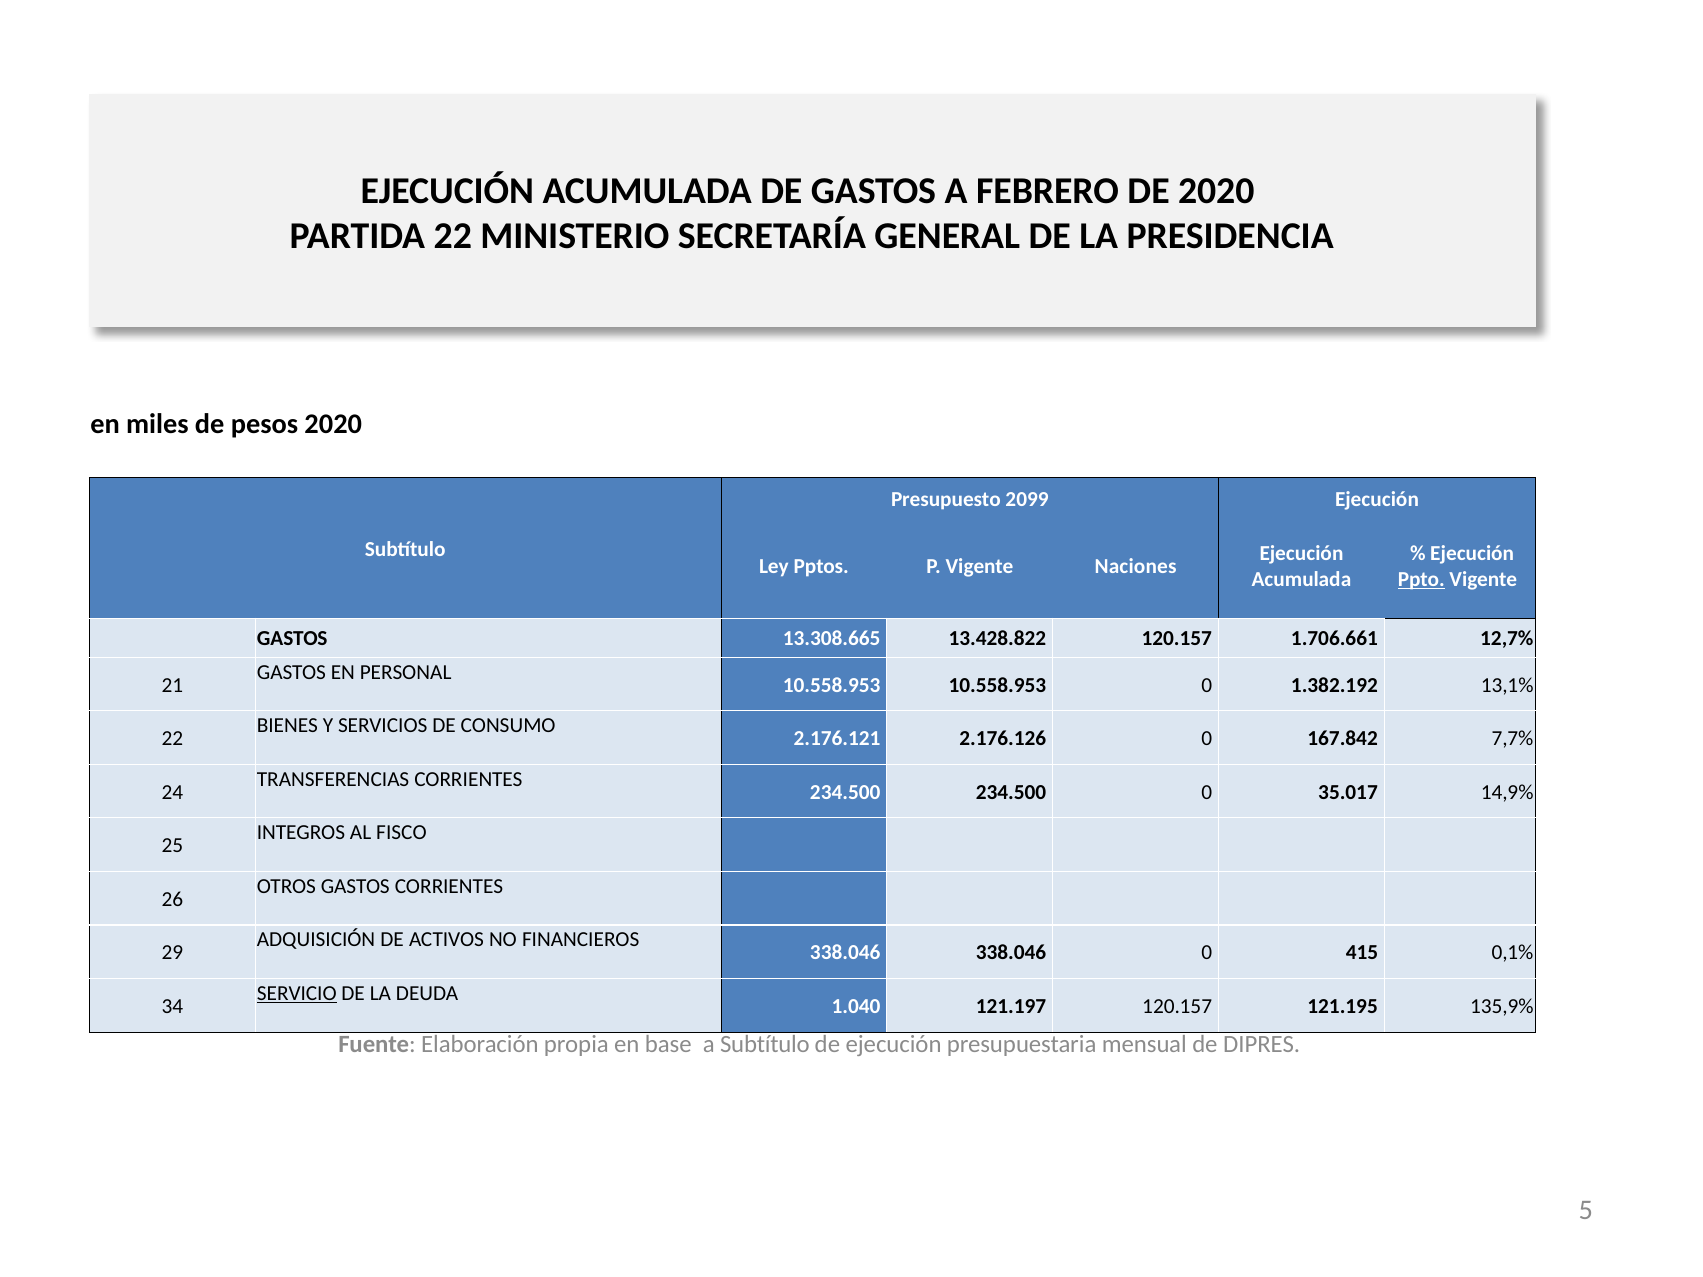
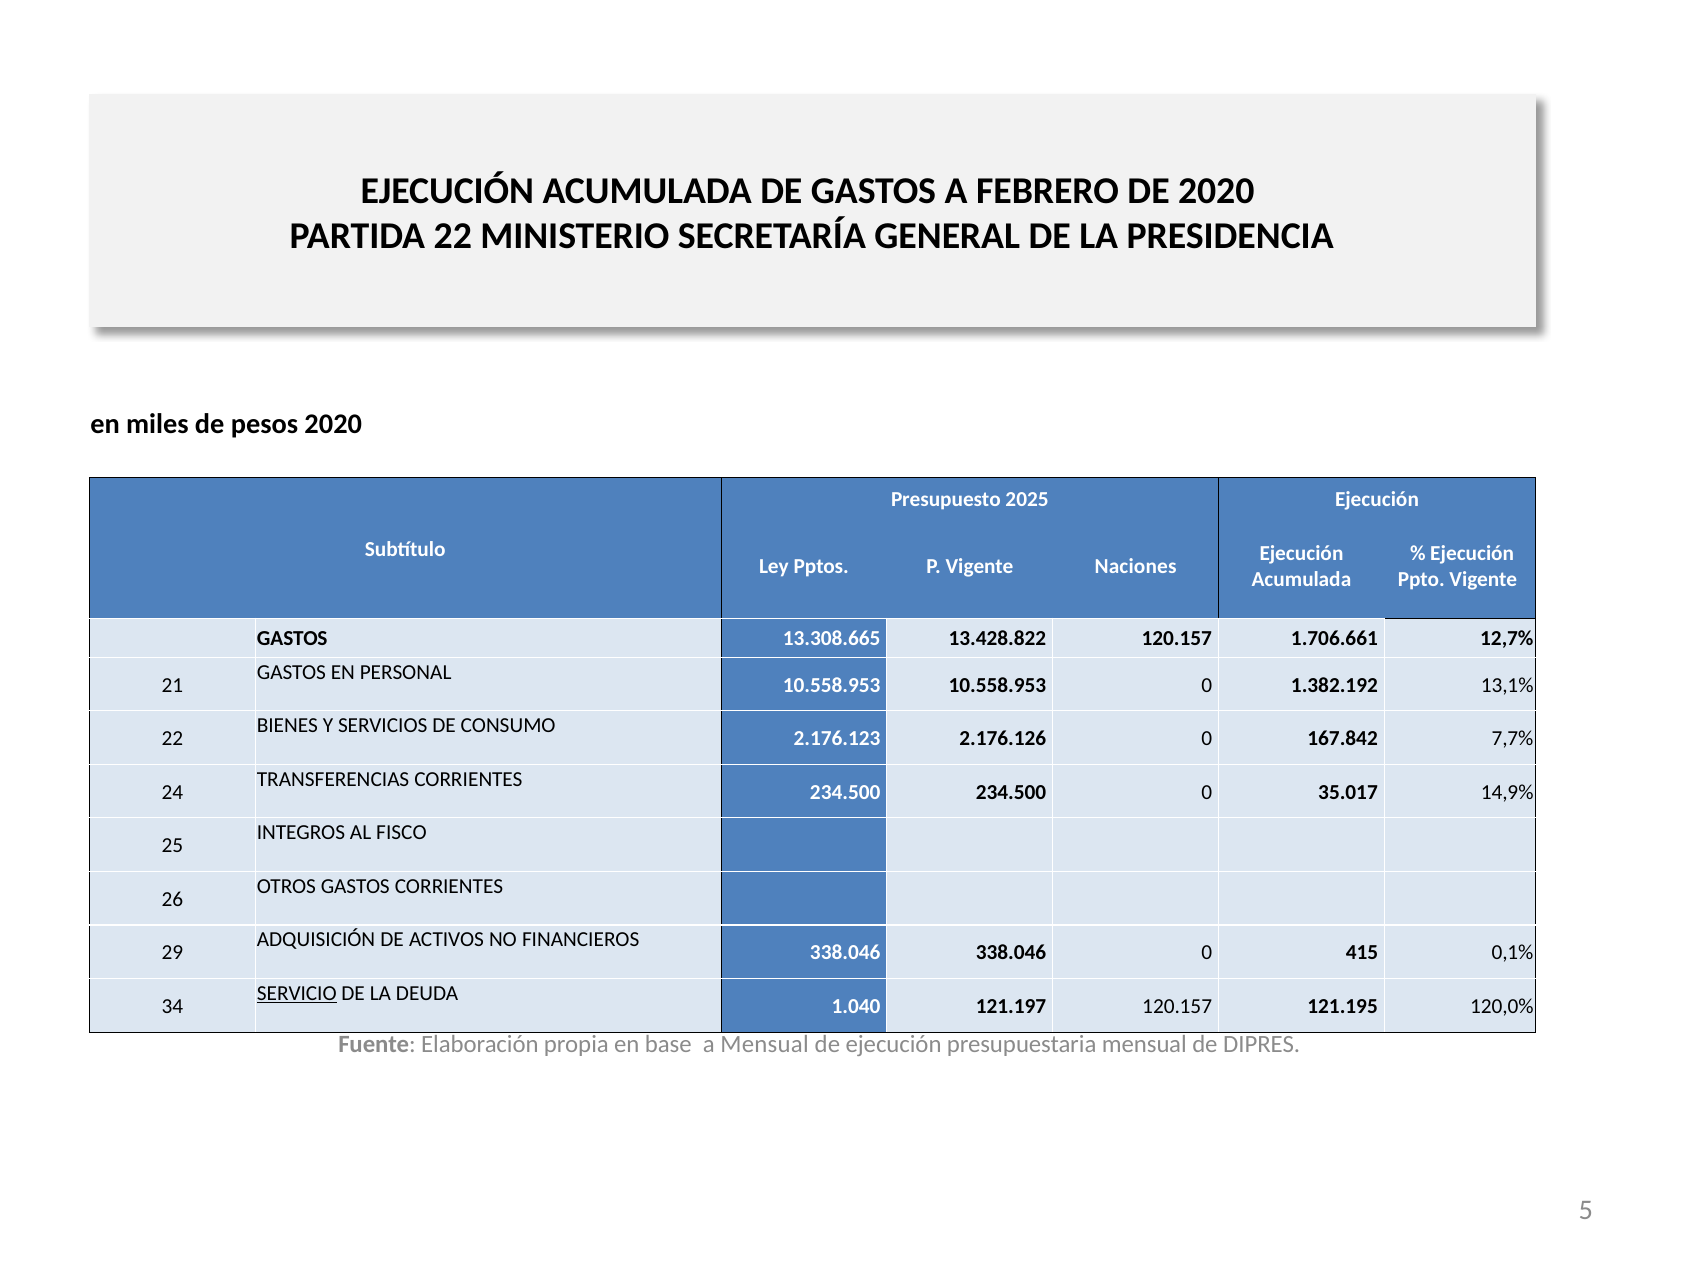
2099: 2099 -> 2025
Ppto underline: present -> none
2.176.121: 2.176.121 -> 2.176.123
135,9%: 135,9% -> 120,0%
a Subtítulo: Subtítulo -> Mensual
